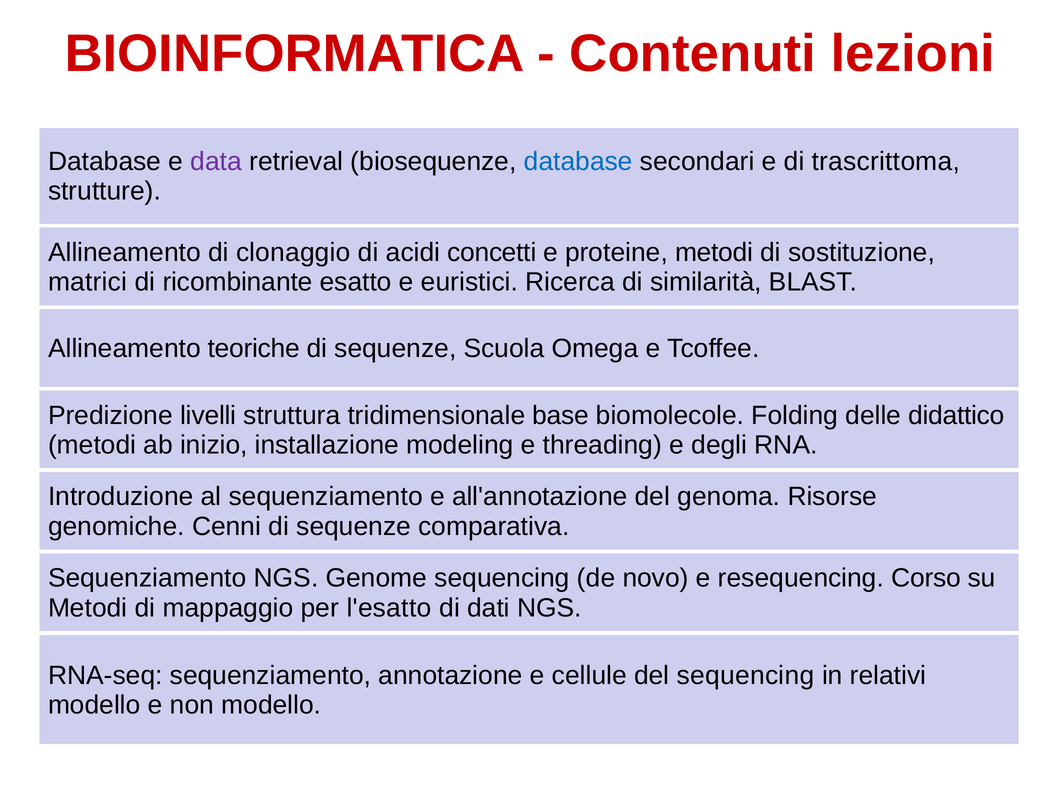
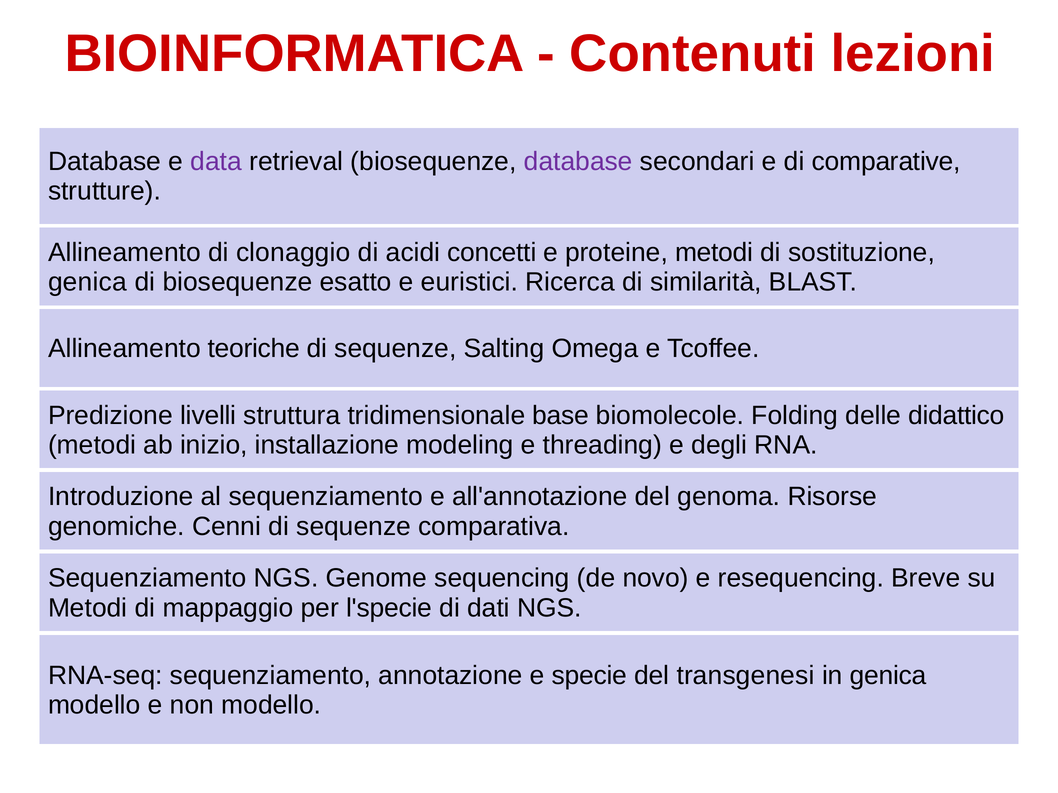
database at (578, 162) colour: blue -> purple
trascrittoma: trascrittoma -> comparative
matrici at (88, 282): matrici -> genica
di ricombinante: ricombinante -> biosequenze
Scuola: Scuola -> Salting
Corso: Corso -> Breve
l'esatto: l'esatto -> l'specie
cellule: cellule -> specie
del sequencing: sequencing -> transgenesi
in relativi: relativi -> genica
